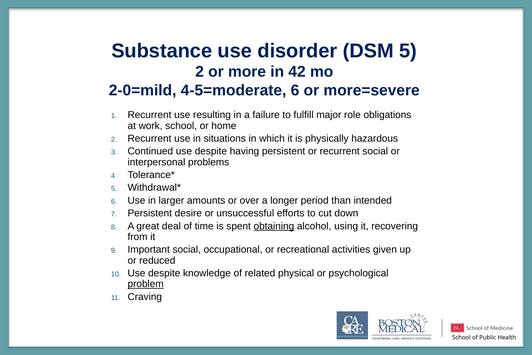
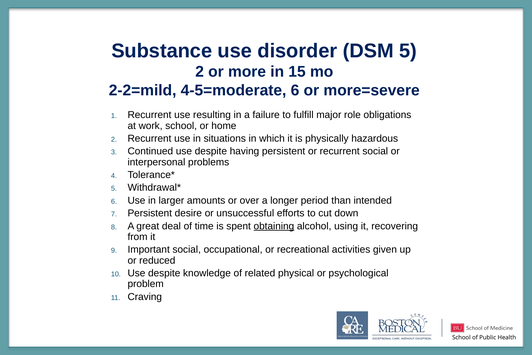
42: 42 -> 15
2-0=mild: 2-0=mild -> 2-2=mild
problem underline: present -> none
